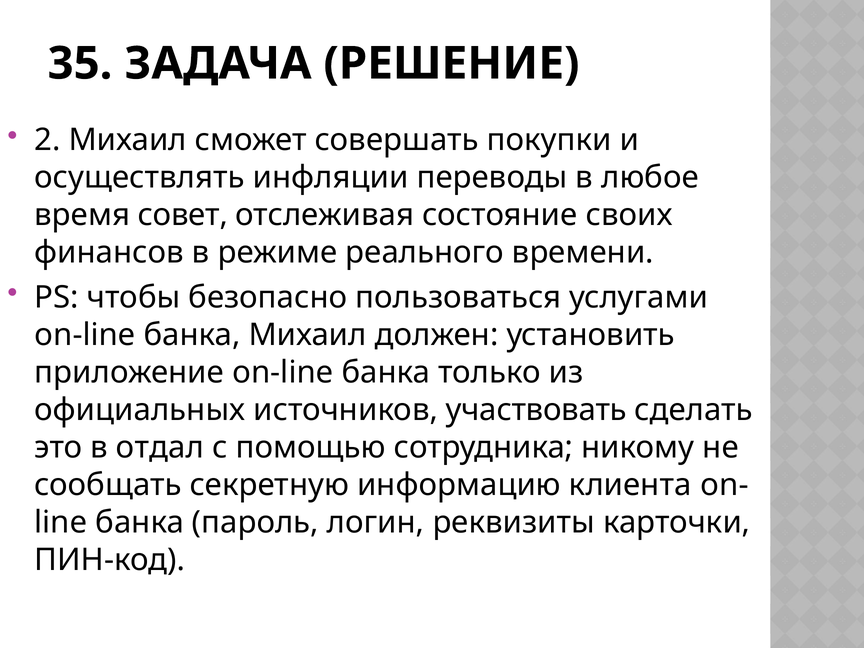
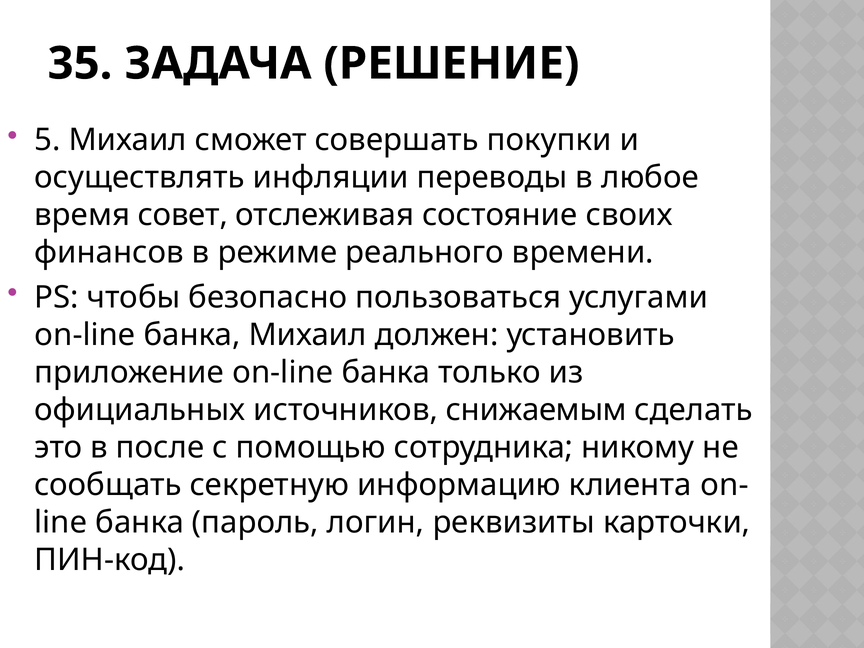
2: 2 -> 5
участвовать: участвовать -> снижаемым
отдал: отдал -> после
